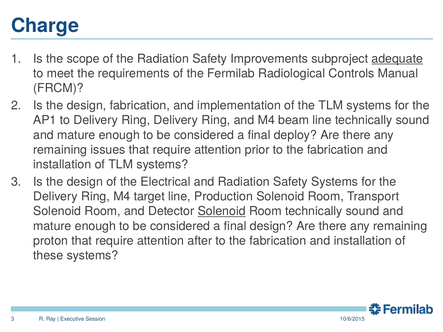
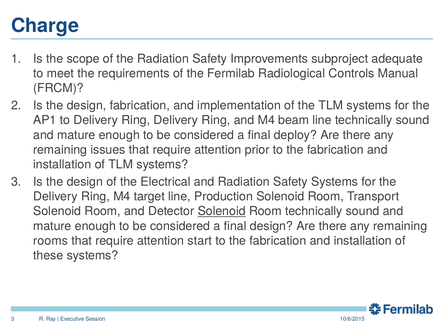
adequate underline: present -> none
proton: proton -> rooms
after: after -> start
